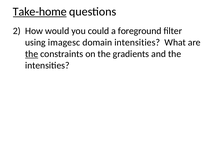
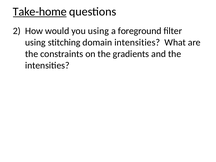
you could: could -> using
imagesc: imagesc -> stitching
the at (32, 54) underline: present -> none
